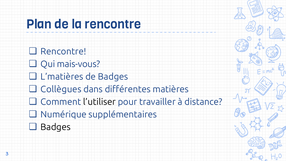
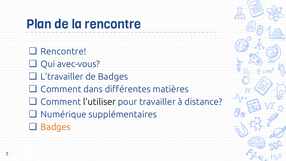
mais-vous: mais-vous -> avec-vous
L’matières: L’matières -> L’travailler
Collègues at (61, 89): Collègues -> Comment
Badges at (56, 127) colour: black -> orange
